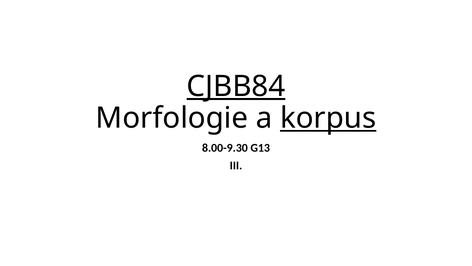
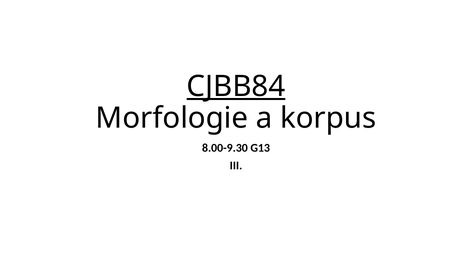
korpus underline: present -> none
